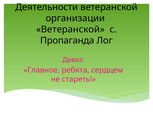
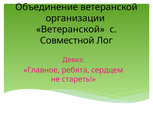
Деятельности: Деятельности -> Объединение
Пропаганда: Пропаганда -> Совместной
